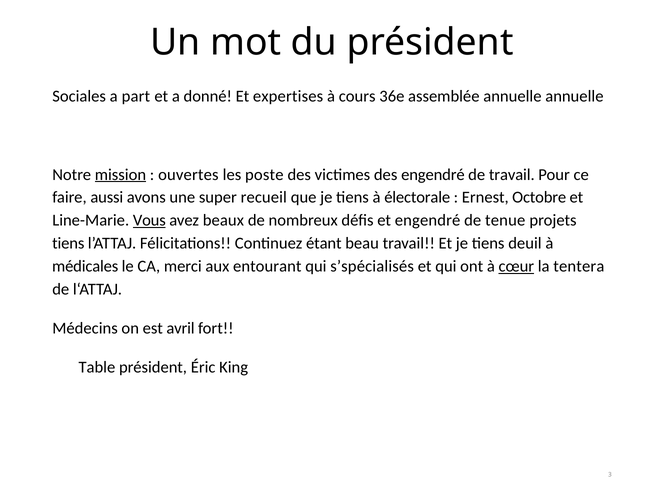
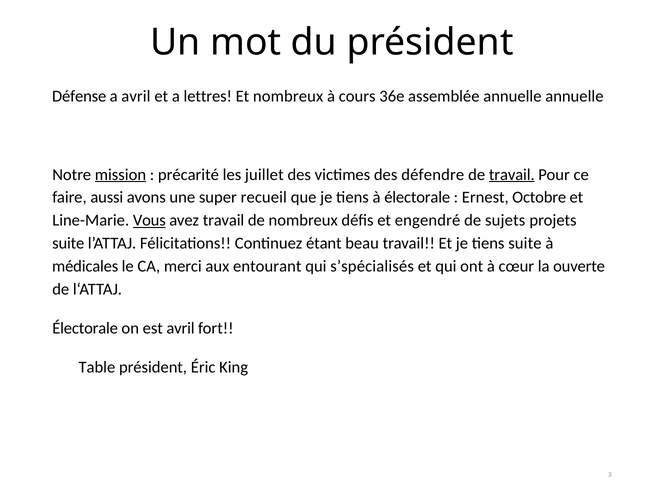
Sociales: Sociales -> Défense
a part: part -> avril
donné: donné -> lettres
Et expertises: expertises -> nombreux
ouvertes: ouvertes -> précarité
poste: poste -> juillet
des engendré: engendré -> défendre
travail at (512, 175) underline: none -> present
avez beaux: beaux -> travail
tenue: tenue -> sujets
tiens at (68, 243): tiens -> suite
tiens deuil: deuil -> suite
cœur underline: present -> none
tentera: tentera -> ouverte
Médecins at (85, 328): Médecins -> Électorale
